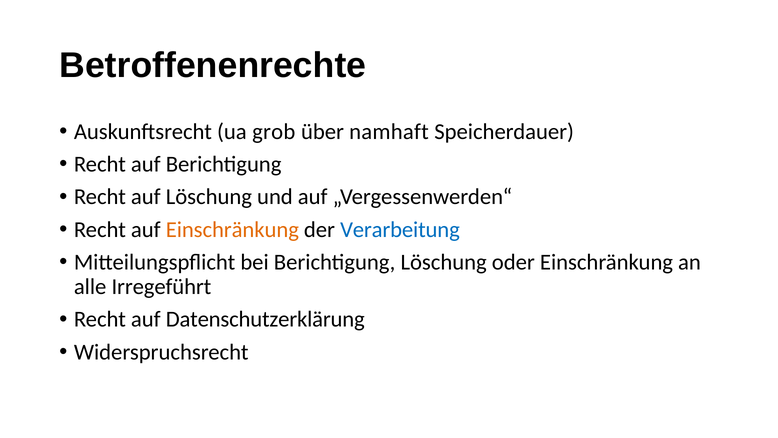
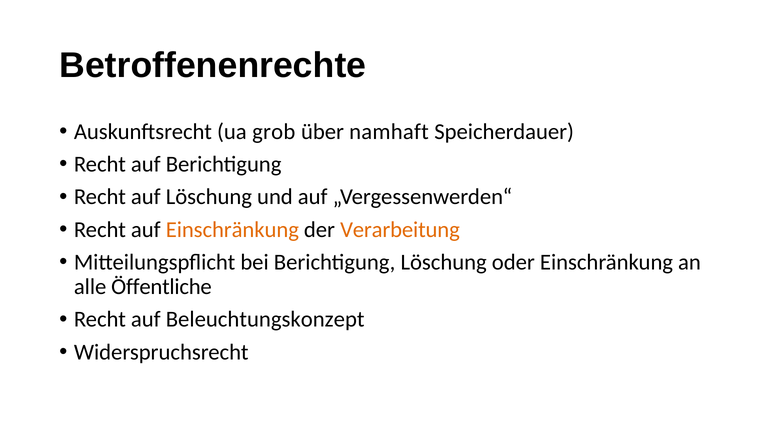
Verarbeitung colour: blue -> orange
Irregeführt: Irregeführt -> Öffentliche
Datenschutzerklärung: Datenschutzerklärung -> Beleuchtungskonzept
